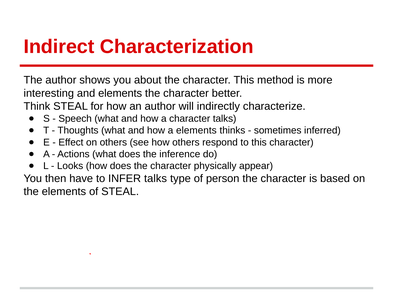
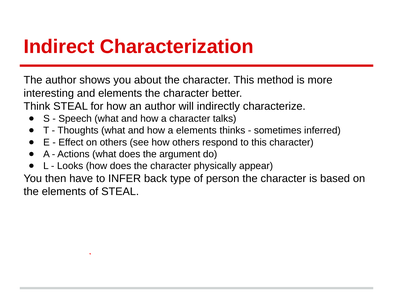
inference: inference -> argument
INFER talks: talks -> back
